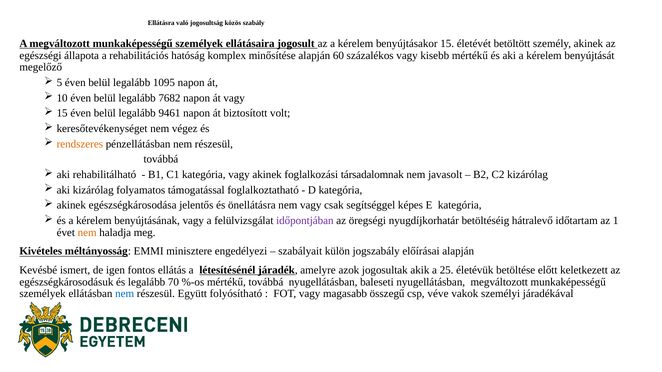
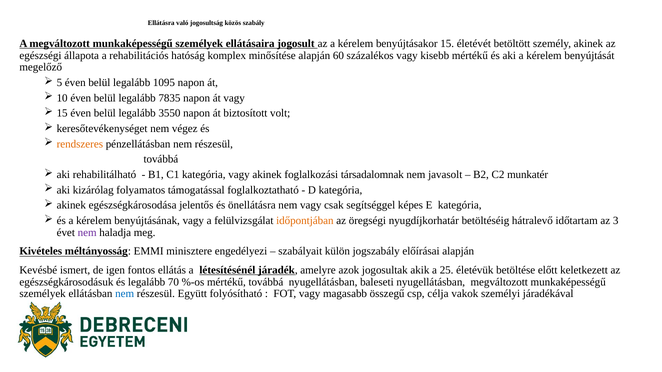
7682: 7682 -> 7835
9461: 9461 -> 3550
C2 kizárólag: kizárólag -> munkatér
időpontjában colour: purple -> orange
1: 1 -> 3
nem at (87, 233) colour: orange -> purple
véve: véve -> célja
